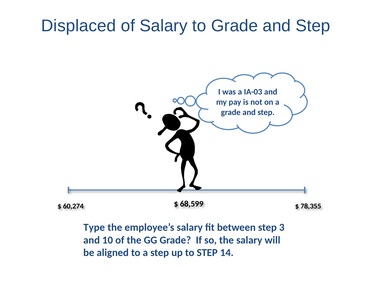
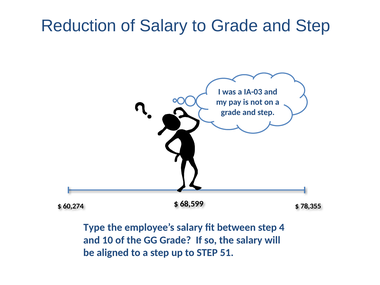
Displaced: Displaced -> Reduction
3: 3 -> 4
14: 14 -> 51
